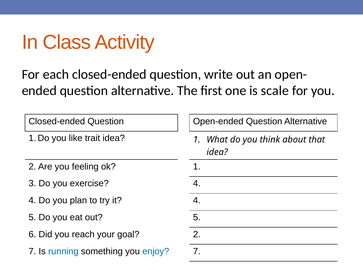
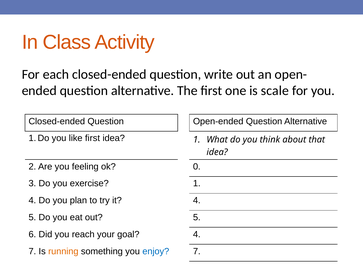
like trait: trait -> first
ok 1: 1 -> 0
exercise 4: 4 -> 1
goal 2: 2 -> 4
running colour: blue -> orange
